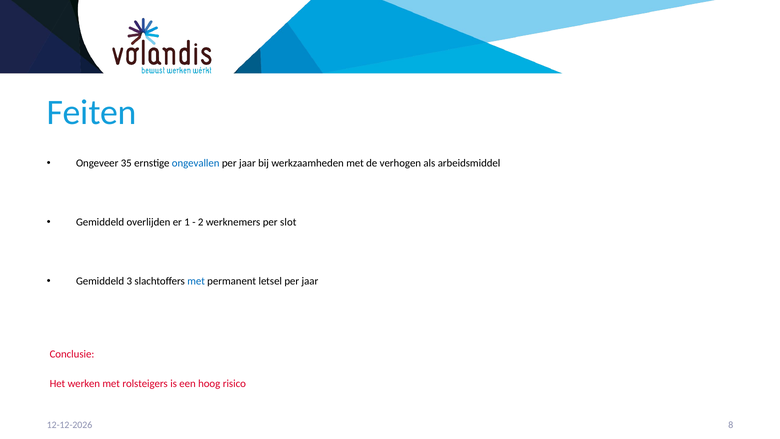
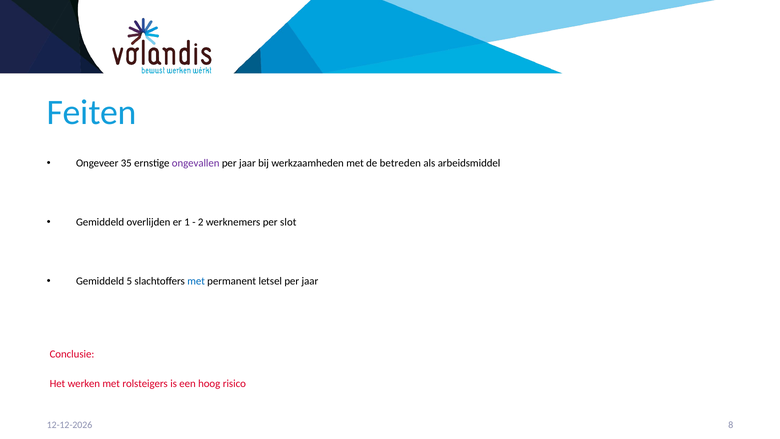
ongevallen colour: blue -> purple
verhogen: verhogen -> betreden
3: 3 -> 5
